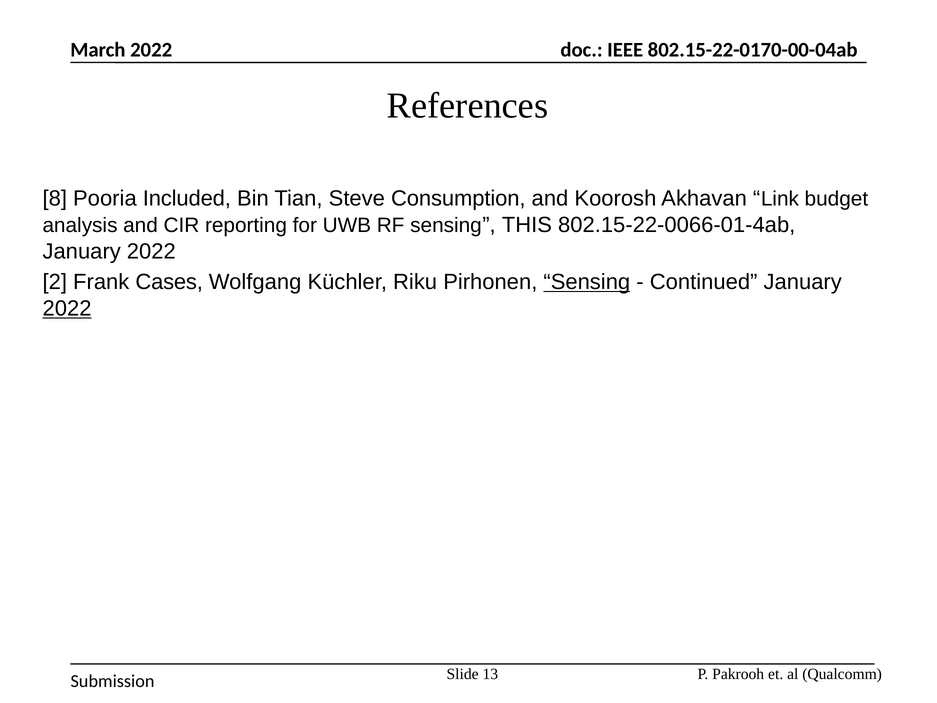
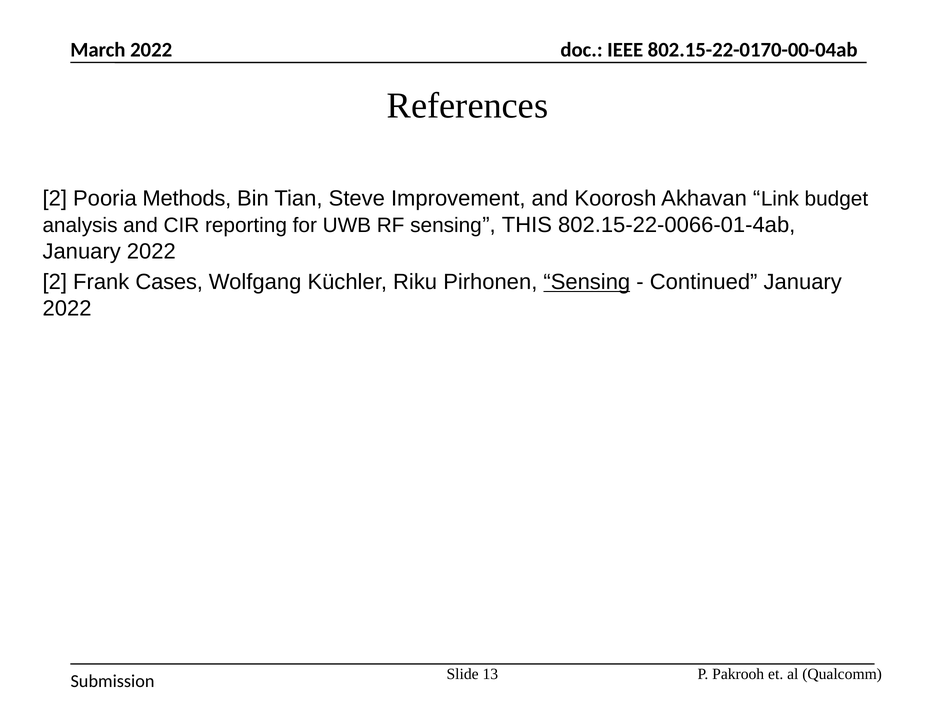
8 at (55, 198): 8 -> 2
Included: Included -> Methods
Consumption: Consumption -> Improvement
2022 at (67, 308) underline: present -> none
